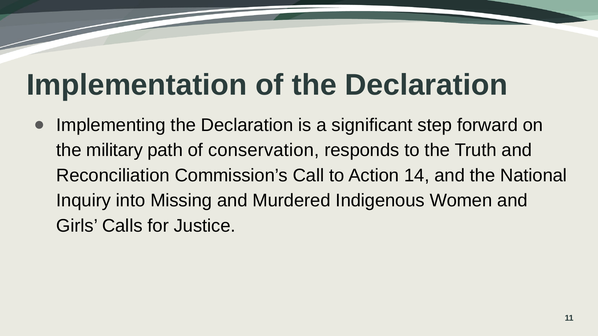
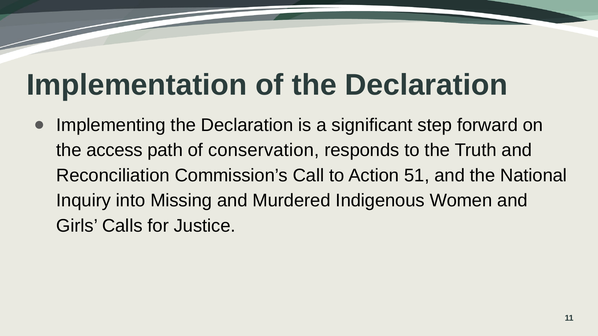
military: military -> access
14: 14 -> 51
